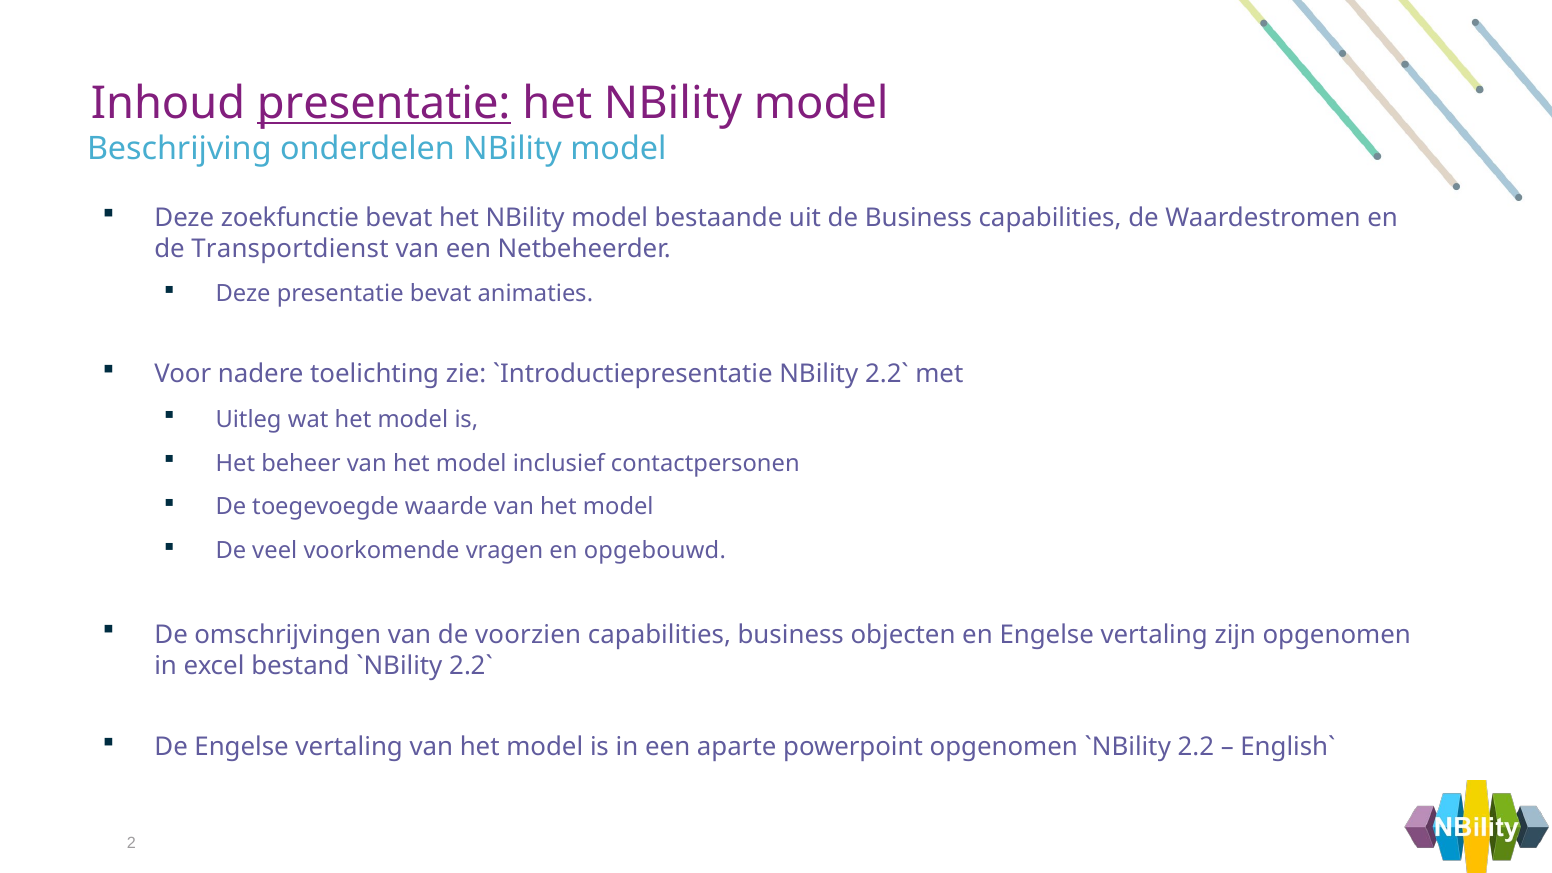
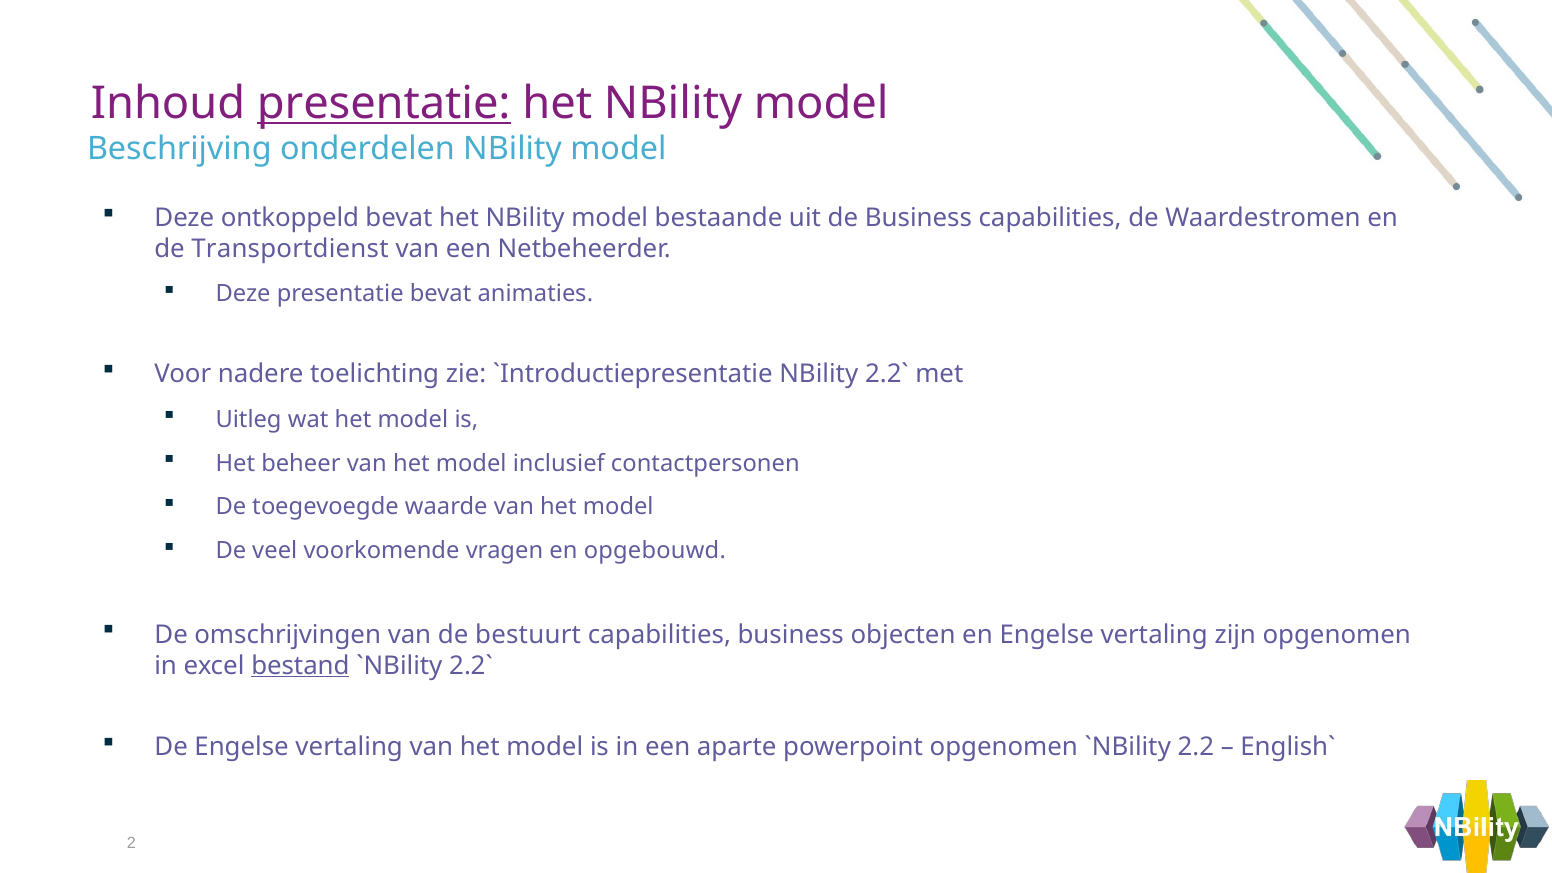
zoekfunctie: zoekfunctie -> ontkoppeld
voorzien: voorzien -> bestuurt
bestand underline: none -> present
